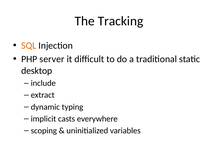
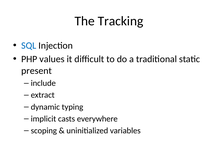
SQL colour: orange -> blue
server: server -> values
desktop: desktop -> present
